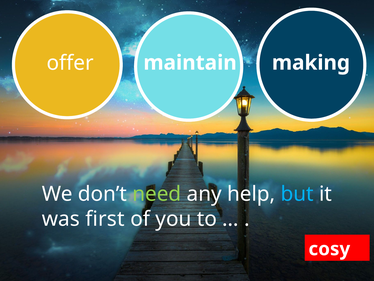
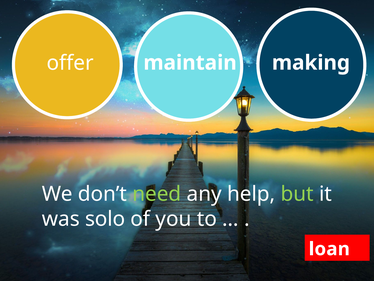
but colour: light blue -> light green
first: first -> solo
cosy: cosy -> loan
